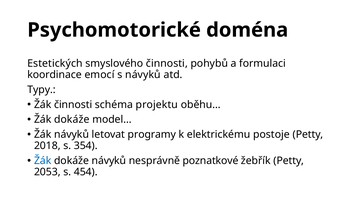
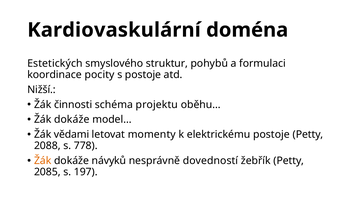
Psychomotorické: Psychomotorické -> Kardiovaskulární
smyslového činnosti: činnosti -> struktur
emocí: emocí -> pocity
s návyků: návyků -> postoje
Typy: Typy -> Nižší
Žák návyků: návyků -> vědami
programy: programy -> momenty
2018: 2018 -> 2088
354: 354 -> 778
Žák at (43, 161) colour: blue -> orange
poznatkové: poznatkové -> dovedností
2053: 2053 -> 2085
454: 454 -> 197
